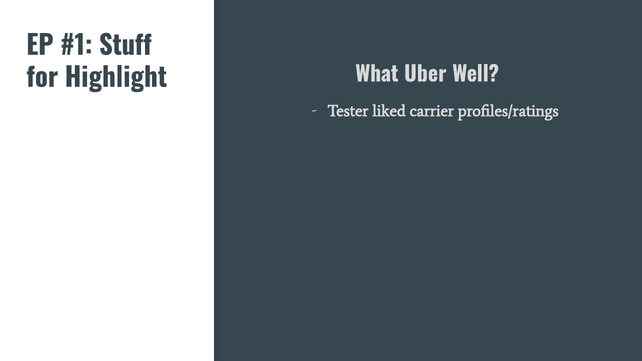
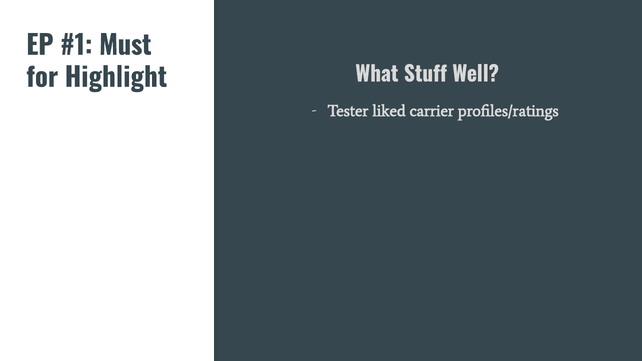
Stuff: Stuff -> Must
Uber: Uber -> Stuff
